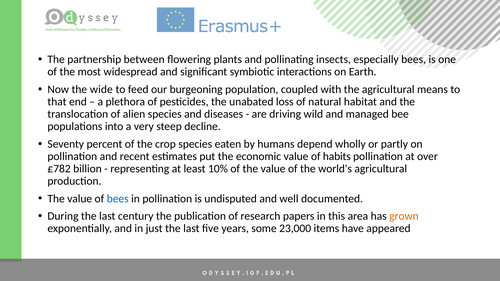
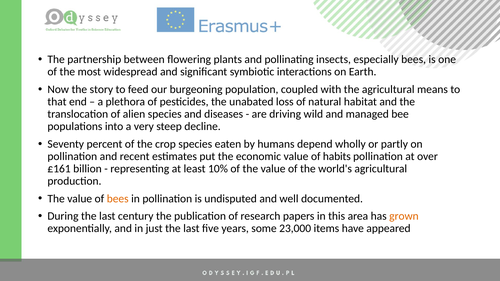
wide: wide -> story
£782: £782 -> £161
bees at (118, 199) colour: blue -> orange
